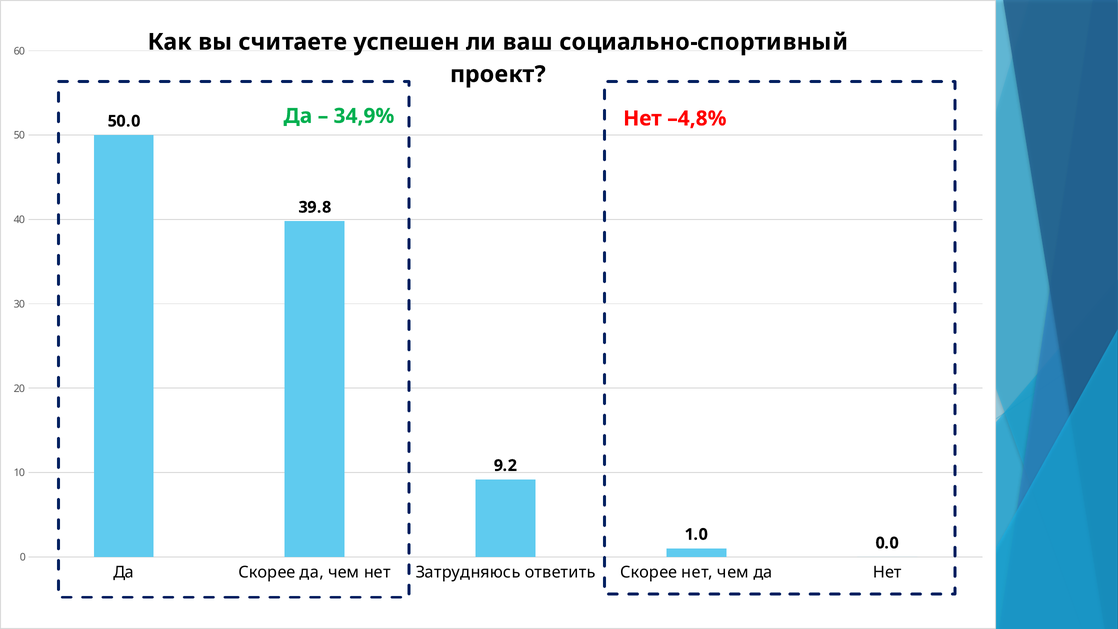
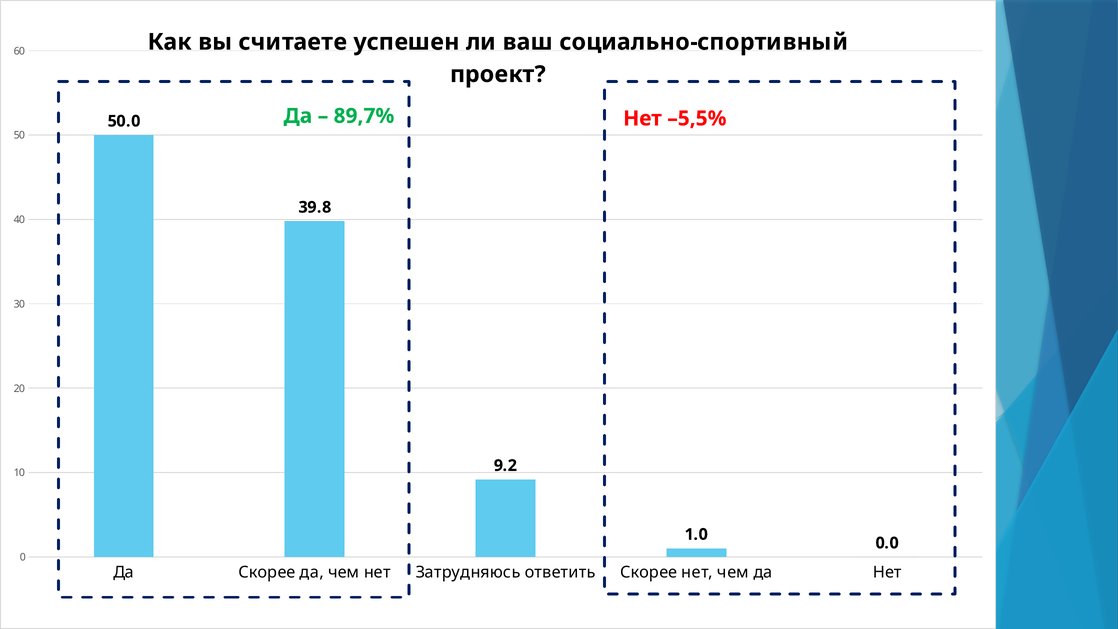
34,9%: 34,9% -> 89,7%
–4,8%: –4,8% -> –5,5%
